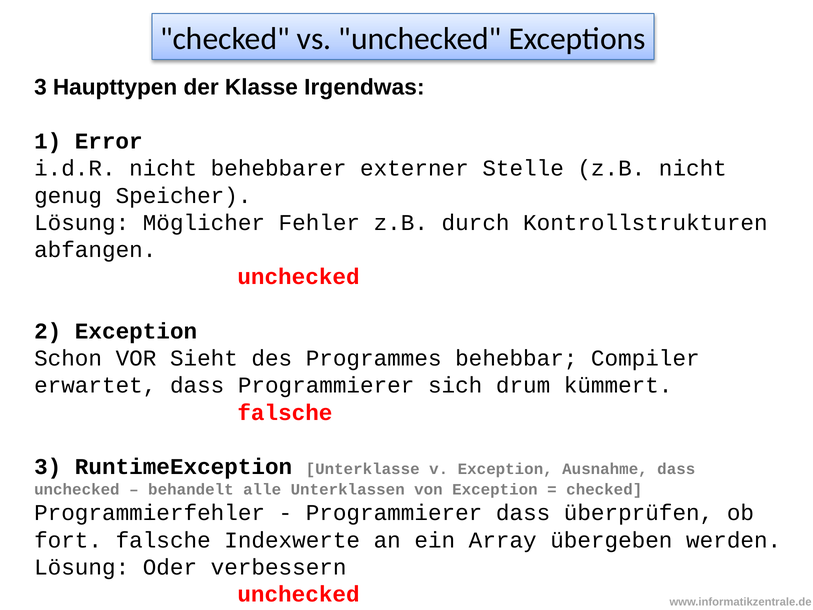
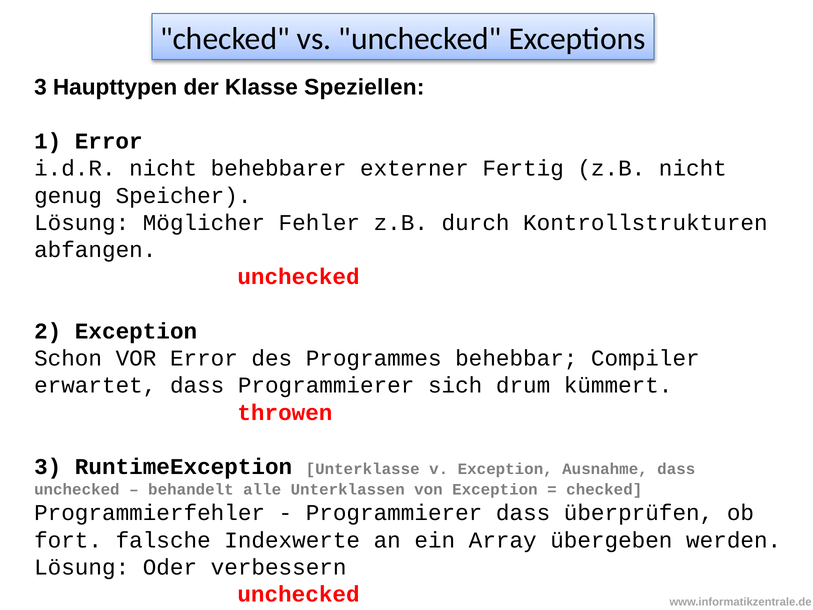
Irgendwas: Irgendwas -> Speziellen
Stelle: Stelle -> Fertig
VOR Sieht: Sieht -> Error
falsche at (285, 412): falsche -> throwen
